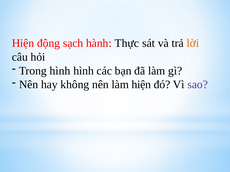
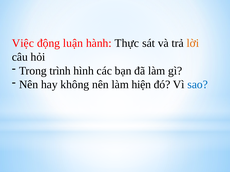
Hiện at (23, 43): Hiện -> Việc
sạch: sạch -> luận
Trong hình: hình -> trình
sao colour: purple -> blue
